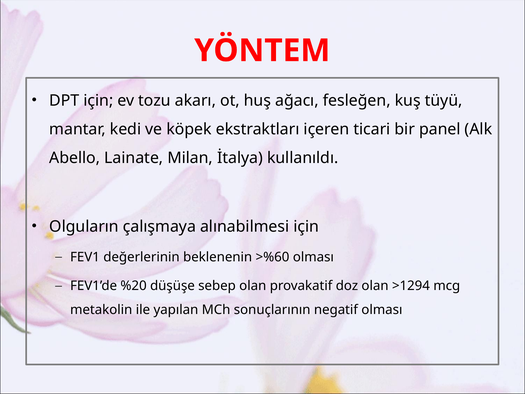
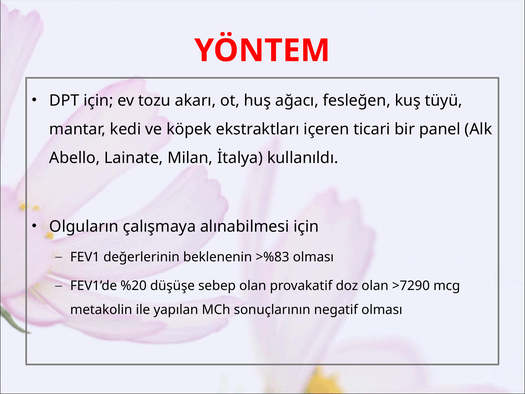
>%60: >%60 -> >%83
>1294: >1294 -> >7290
